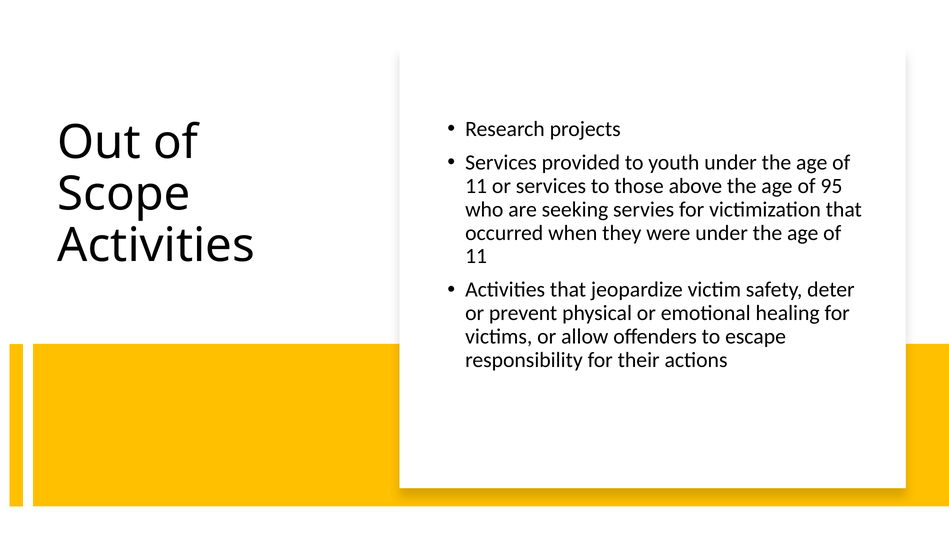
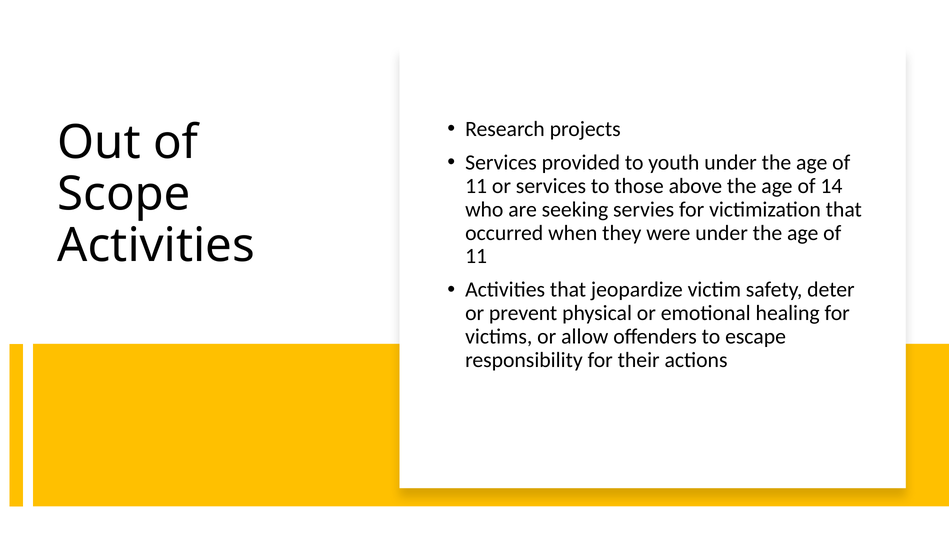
95: 95 -> 14
